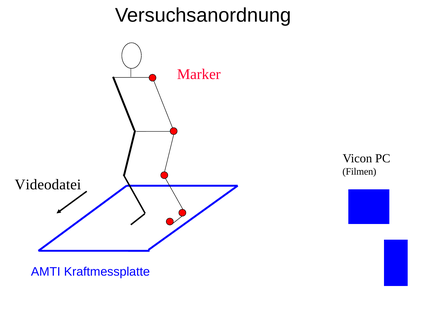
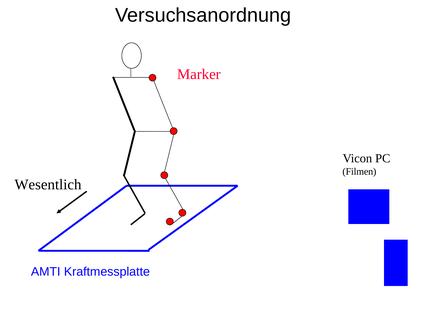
Videodatei: Videodatei -> Wesentlich
